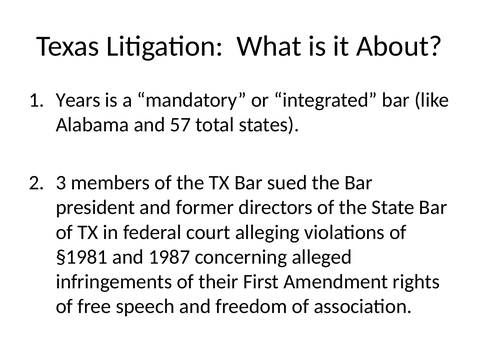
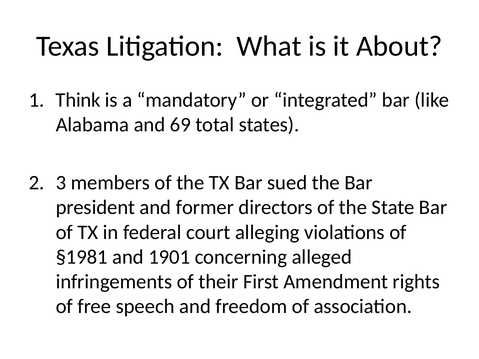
Years: Years -> Think
57: 57 -> 69
1987: 1987 -> 1901
